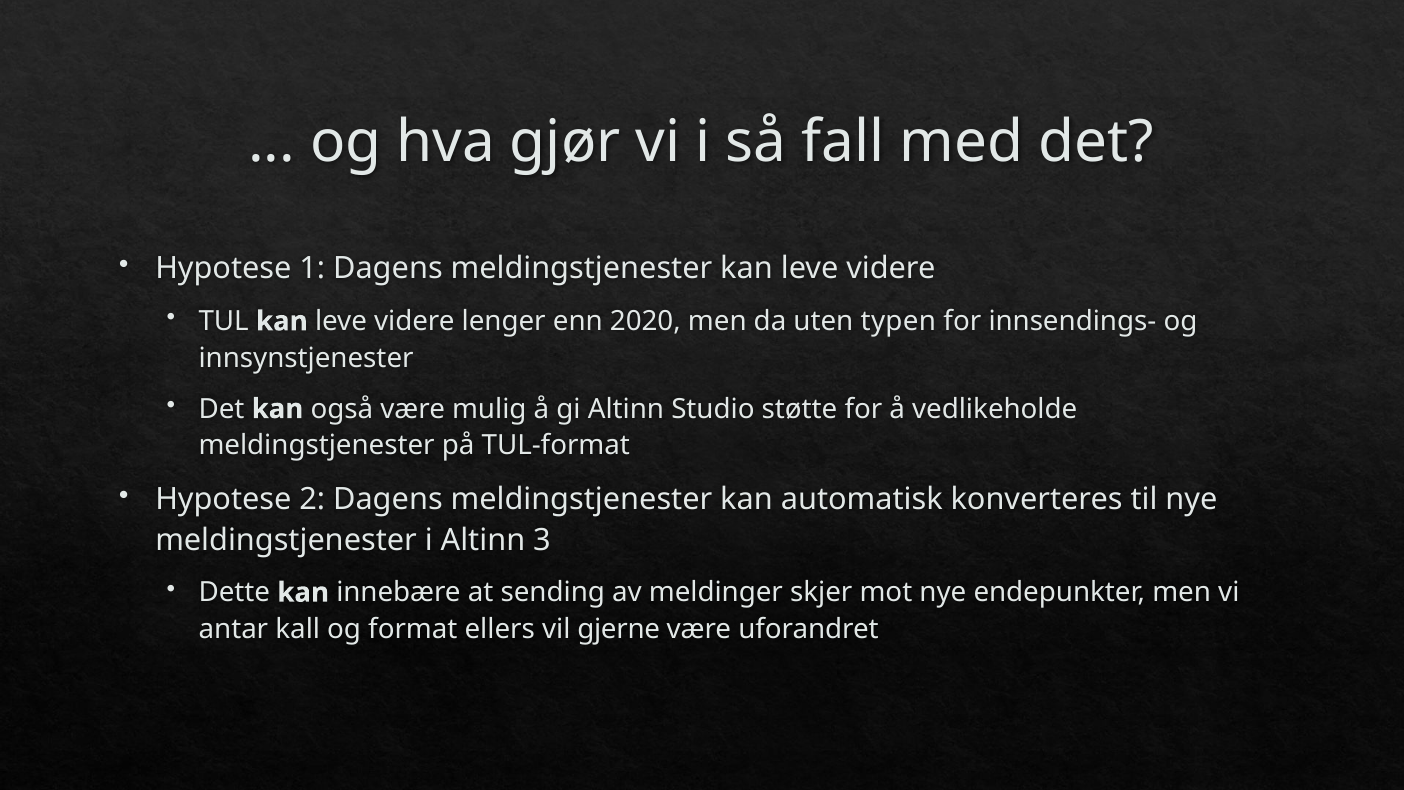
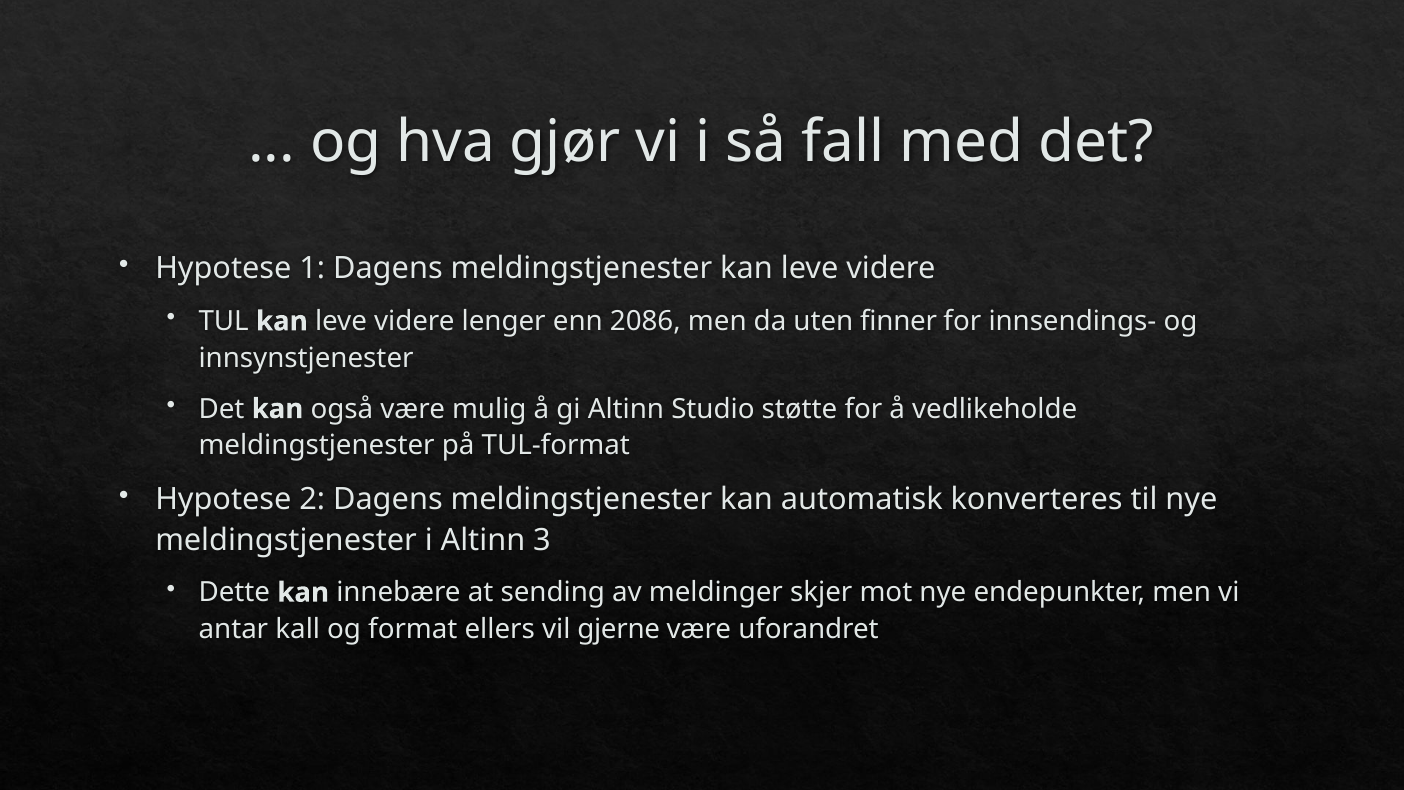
2020: 2020 -> 2086
typen: typen -> finner
